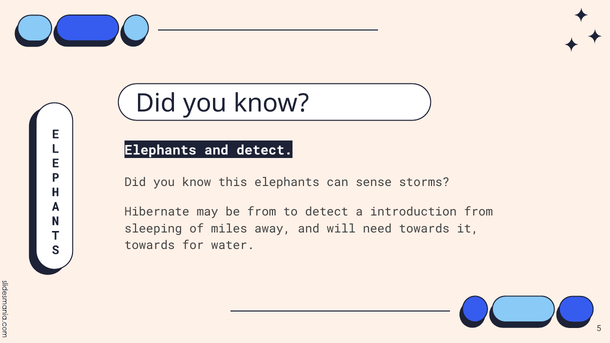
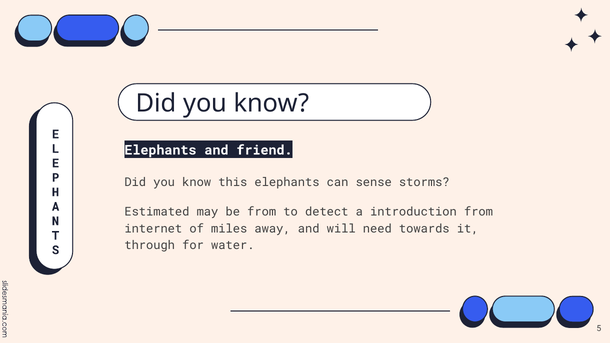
and detect: detect -> friend
Hibernate: Hibernate -> Estimated
sleeping: sleeping -> internet
towards at (150, 245): towards -> through
